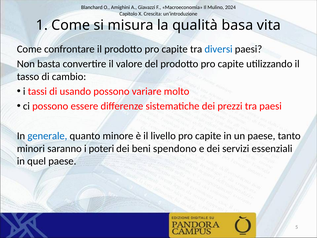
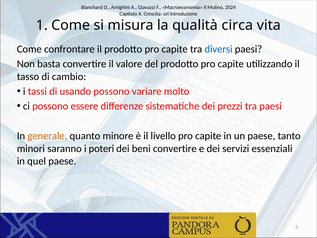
basa: basa -> circa
generale colour: blue -> orange
beni spendono: spendono -> convertire
